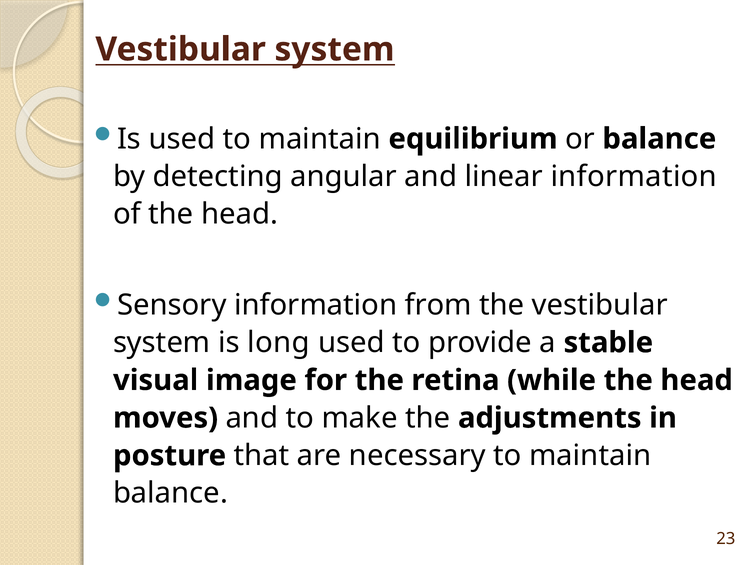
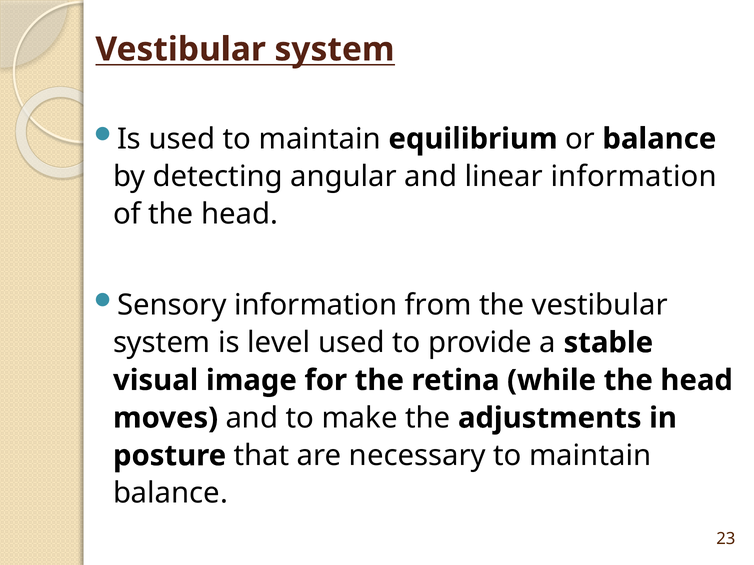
long: long -> level
